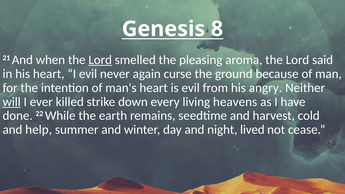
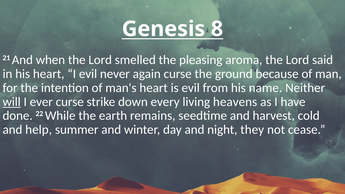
Lord at (100, 60) underline: present -> none
angry: angry -> name
ever killed: killed -> curse
lived: lived -> they
